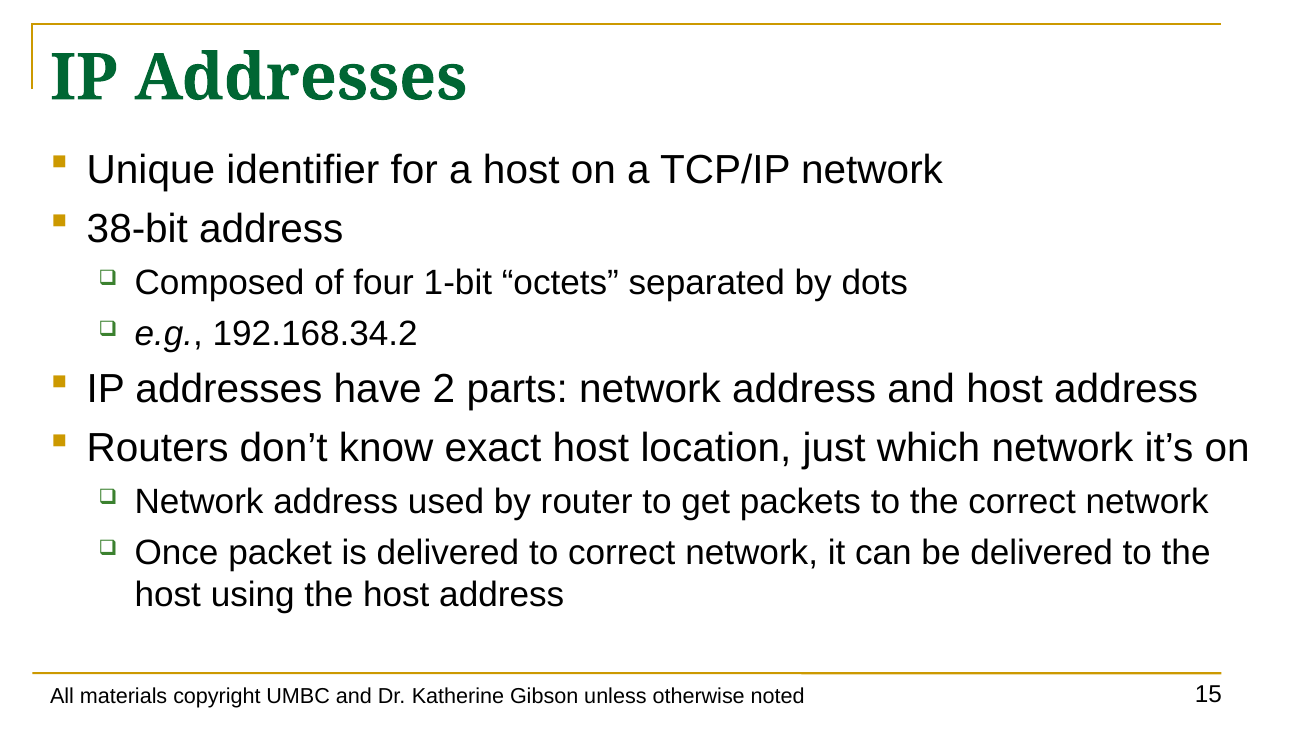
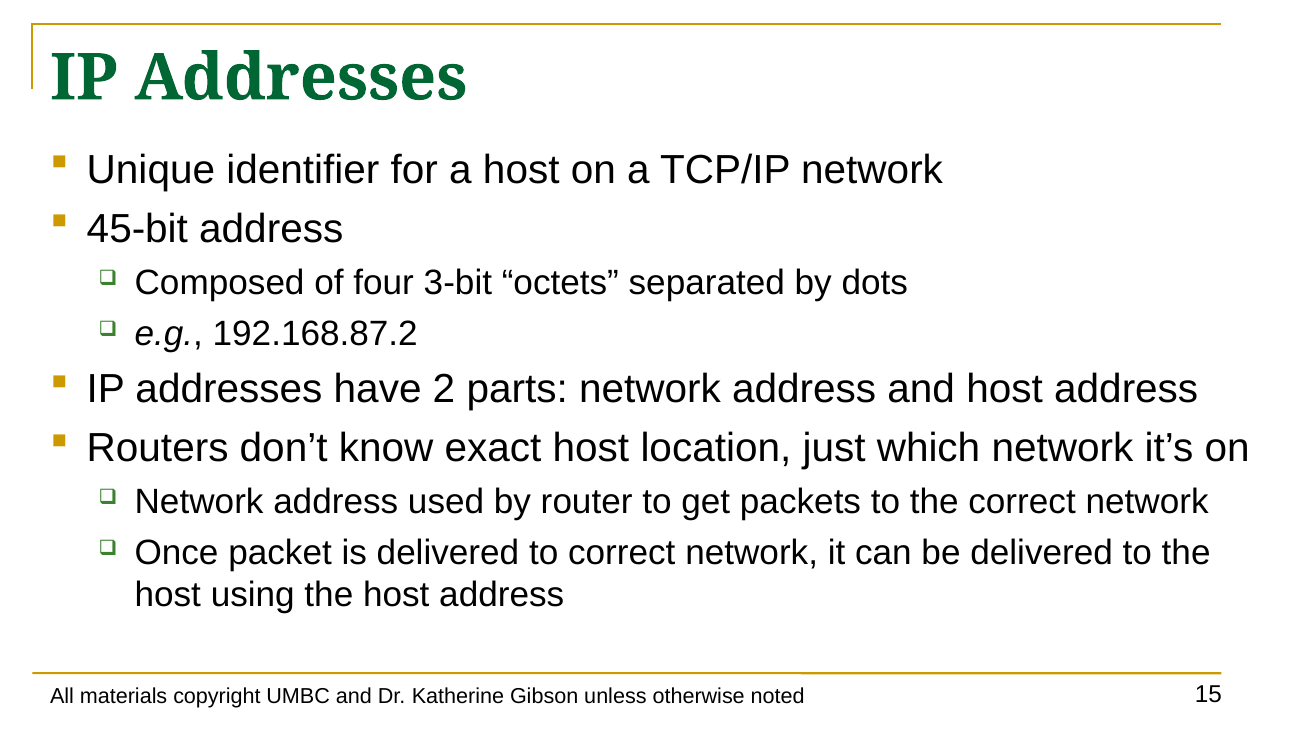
38-bit: 38-bit -> 45-bit
1-bit: 1-bit -> 3-bit
192.168.34.2: 192.168.34.2 -> 192.168.87.2
